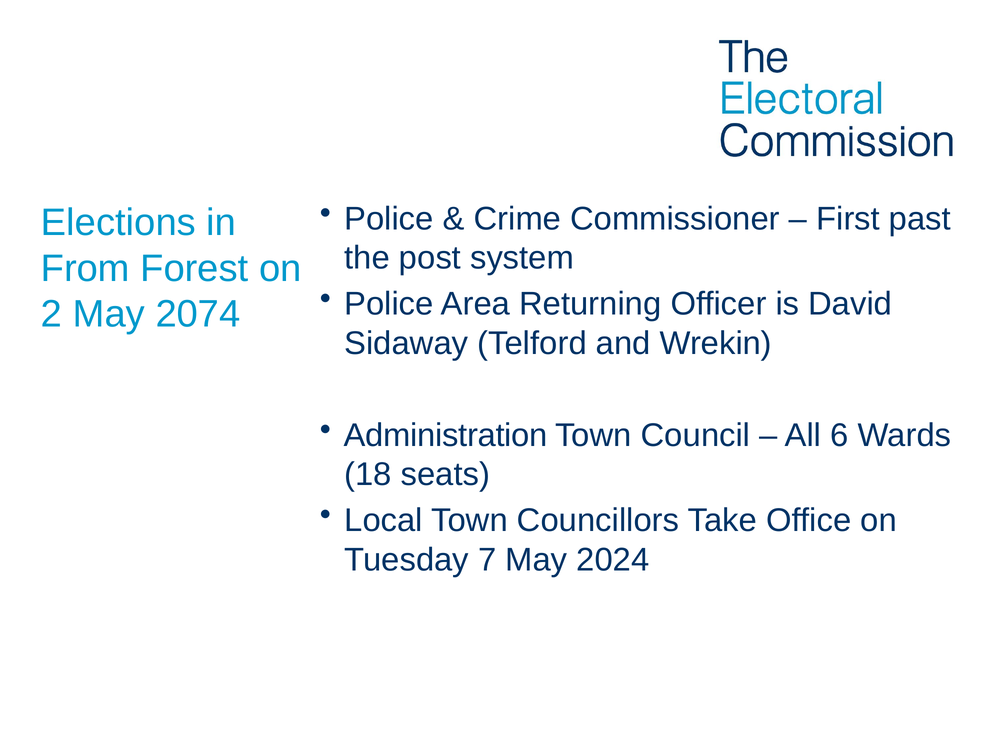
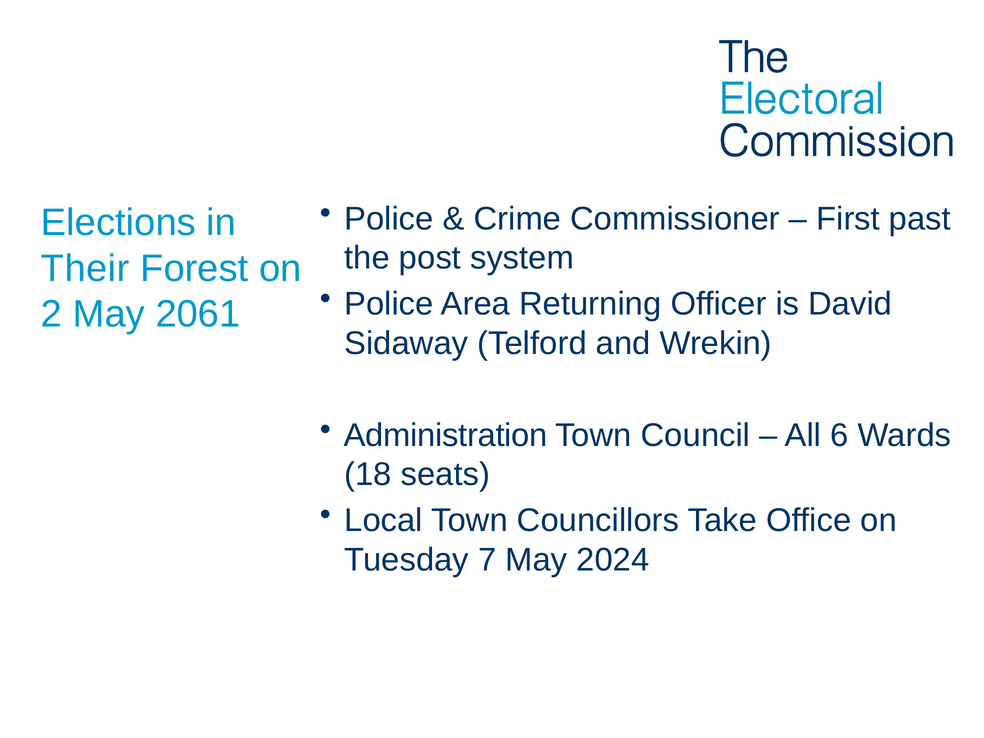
From: From -> Their
2074: 2074 -> 2061
